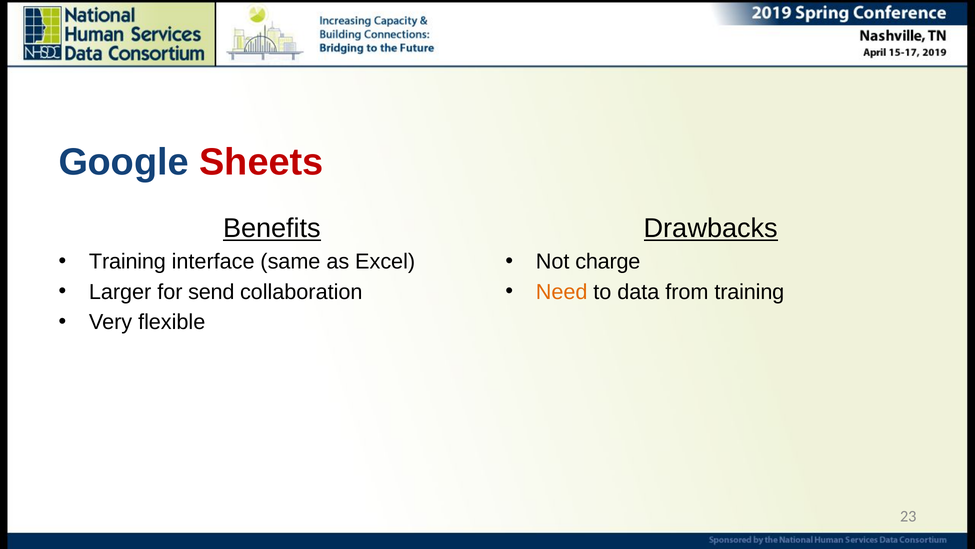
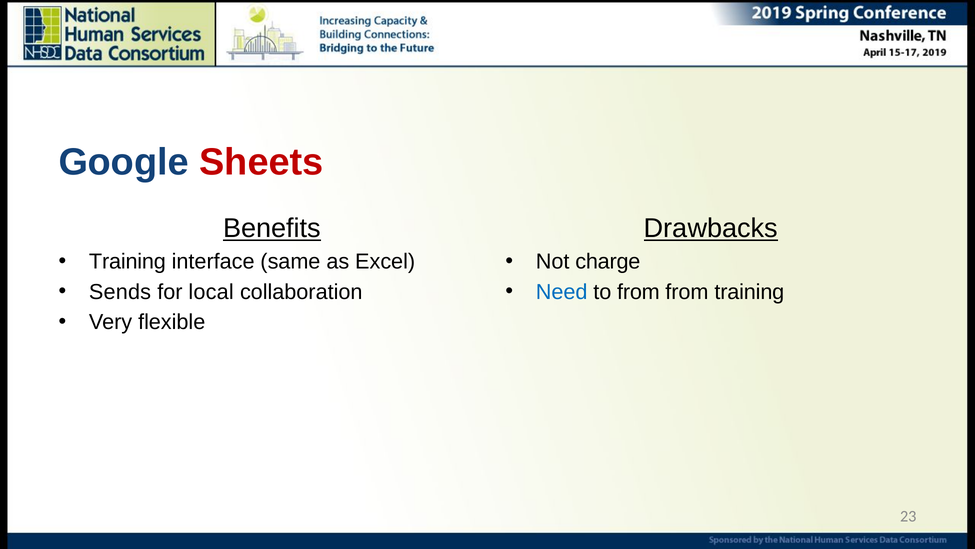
Larger: Larger -> Sends
send: send -> local
Need colour: orange -> blue
to data: data -> from
